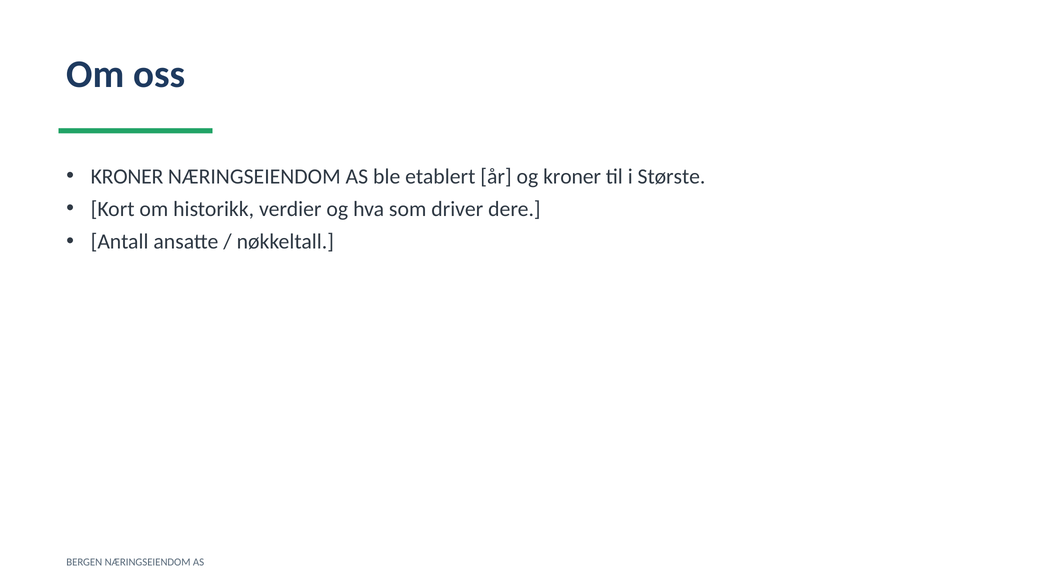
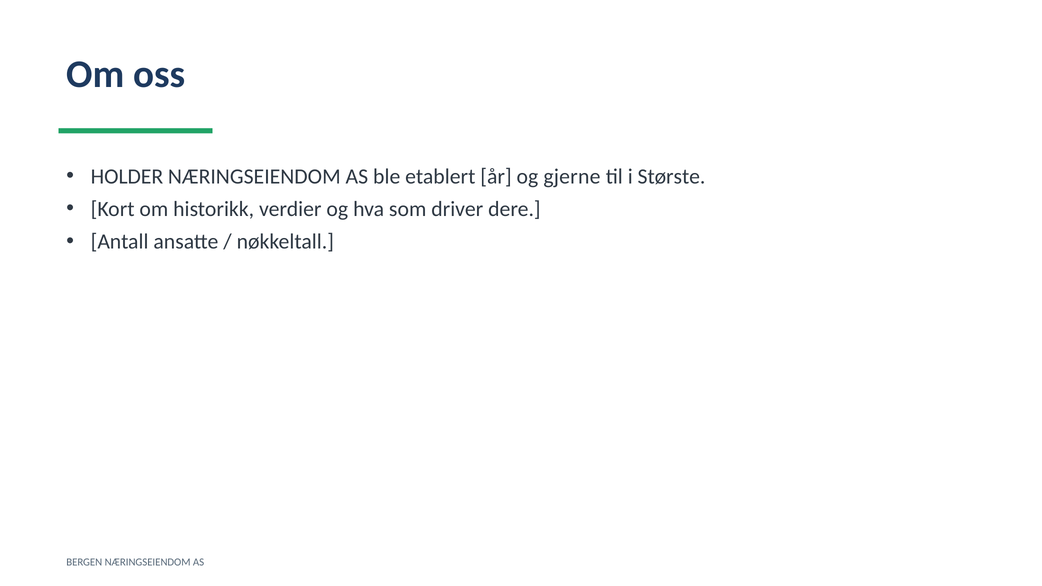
KRONER at (127, 176): KRONER -> HOLDER
og kroner: kroner -> gjerne
